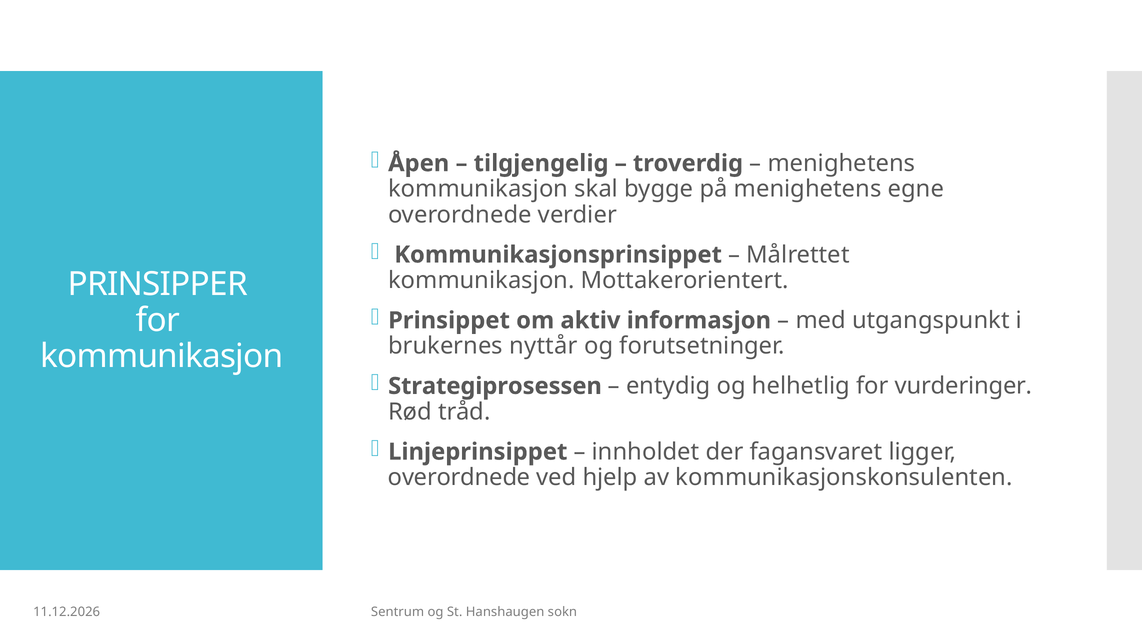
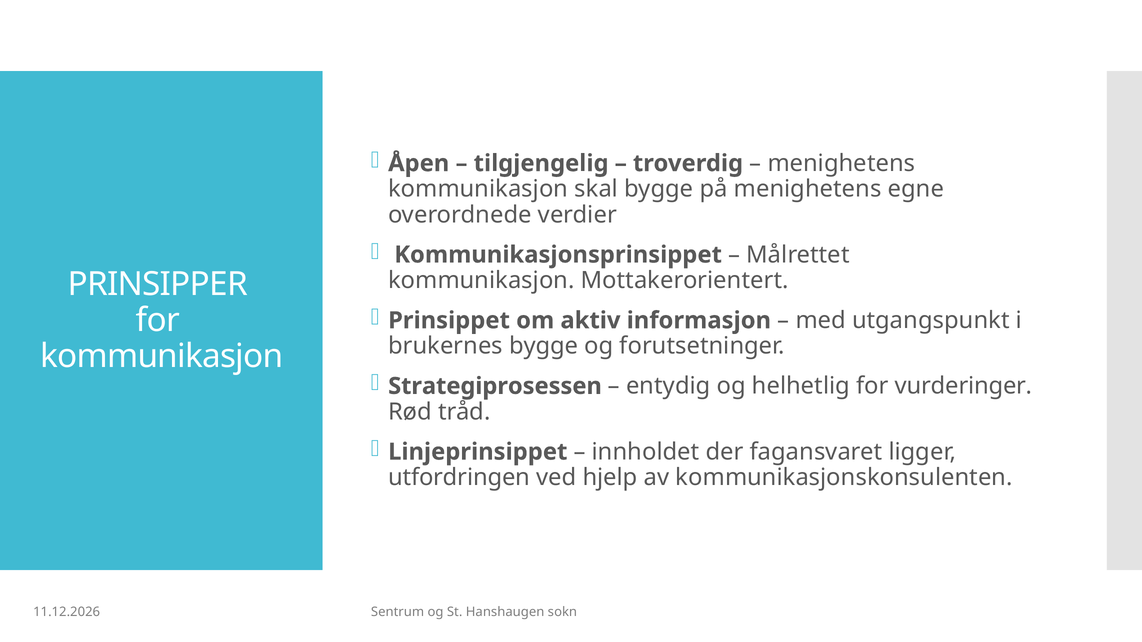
brukernes nyttår: nyttår -> bygge
overordnede at (459, 478): overordnede -> utfordringen
